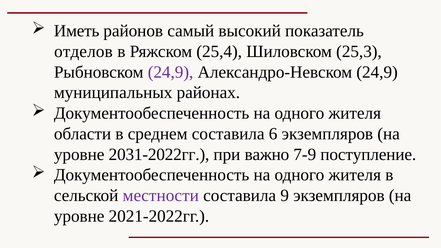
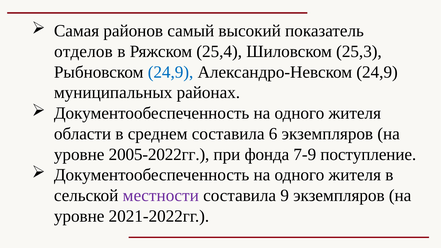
Иметь: Иметь -> Самая
24,9 at (171, 72) colour: purple -> blue
2031-2022гг: 2031-2022гг -> 2005-2022гг
важно: важно -> фонда
